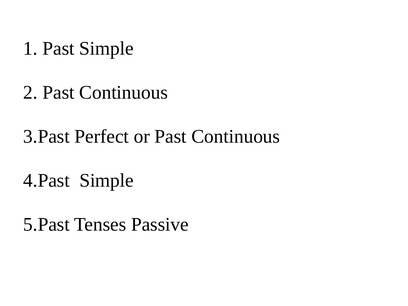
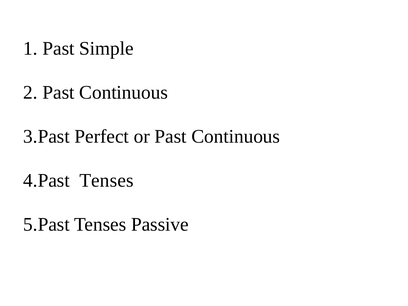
Simple at (107, 180): Simple -> Tenses
